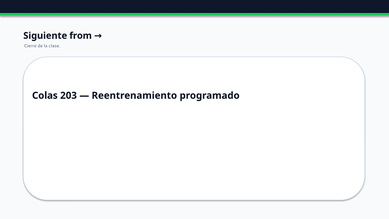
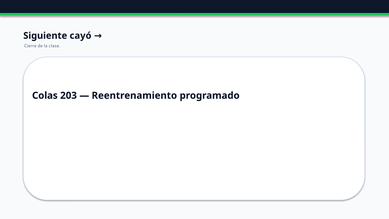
from: from -> cayó
